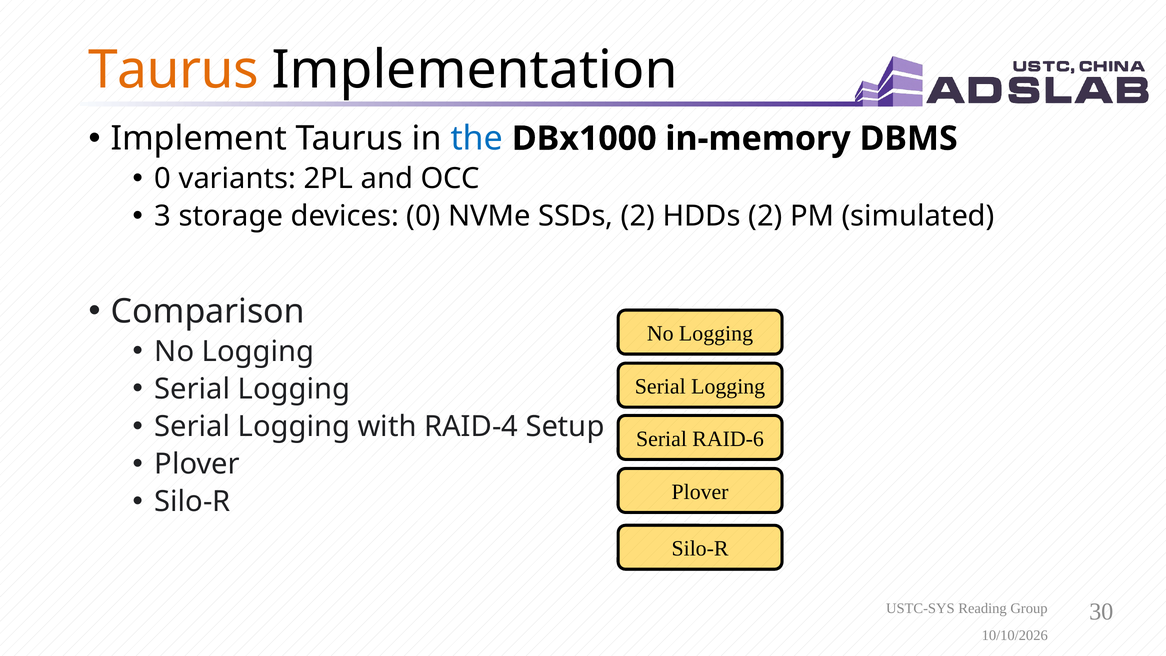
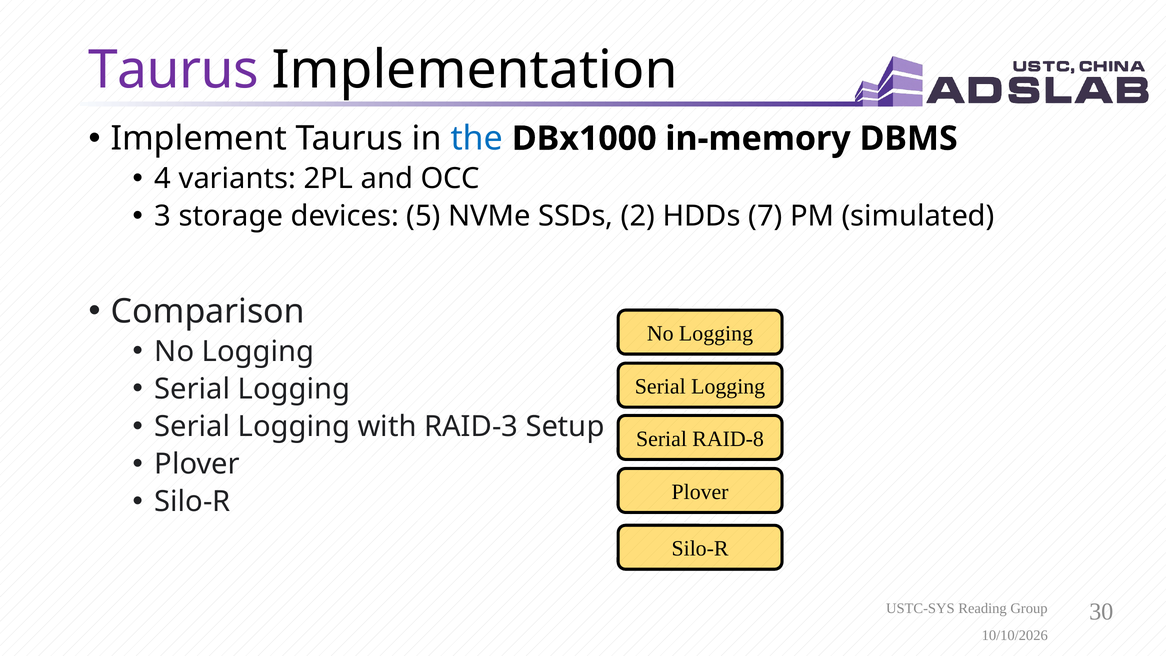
Taurus at (174, 70) colour: orange -> purple
0 at (163, 179): 0 -> 4
devices 0: 0 -> 5
HDDs 2: 2 -> 7
RAID-4: RAID-4 -> RAID-3
RAID-6: RAID-6 -> RAID-8
